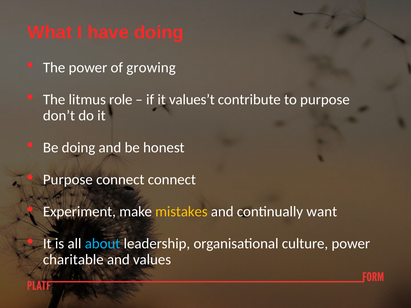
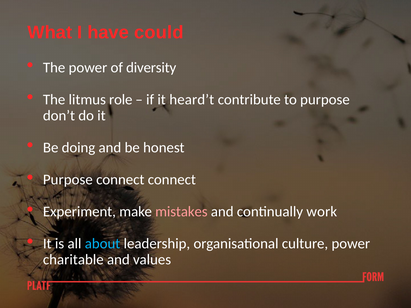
have doing: doing -> could
growing: growing -> diversity
values’t: values’t -> heard’t
mistakes colour: yellow -> pink
want: want -> work
